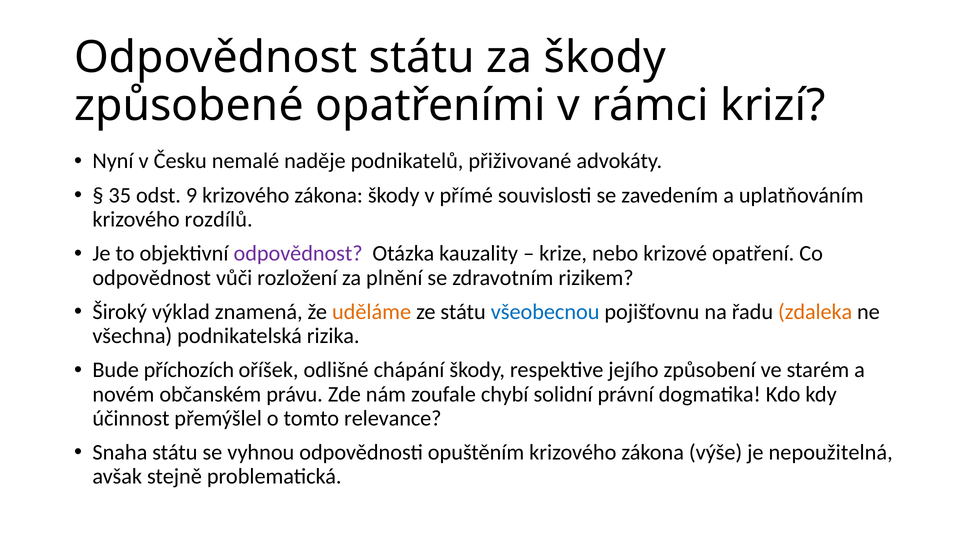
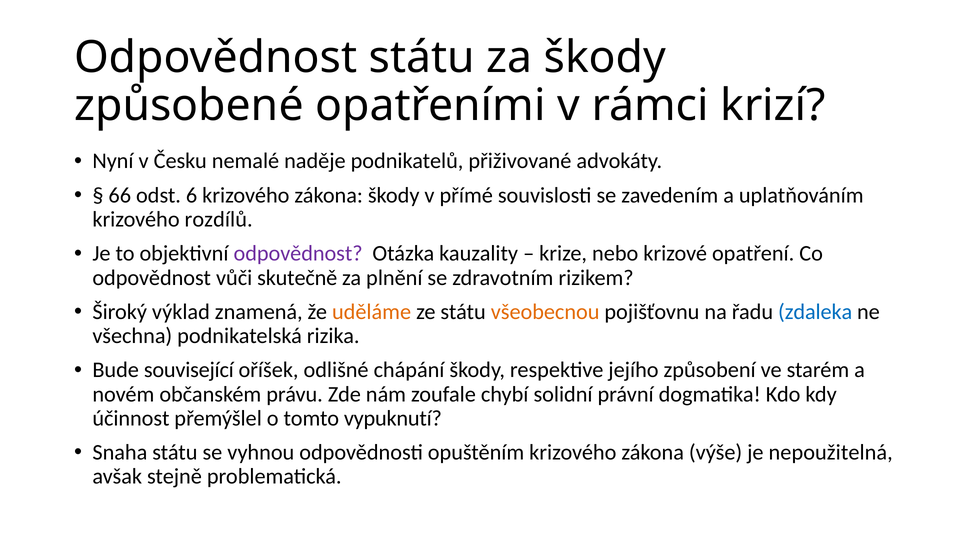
35: 35 -> 66
9: 9 -> 6
rozložení: rozložení -> skutečně
všeobecnou colour: blue -> orange
zdaleka colour: orange -> blue
příchozích: příchozích -> související
relevance: relevance -> vypuknutí
